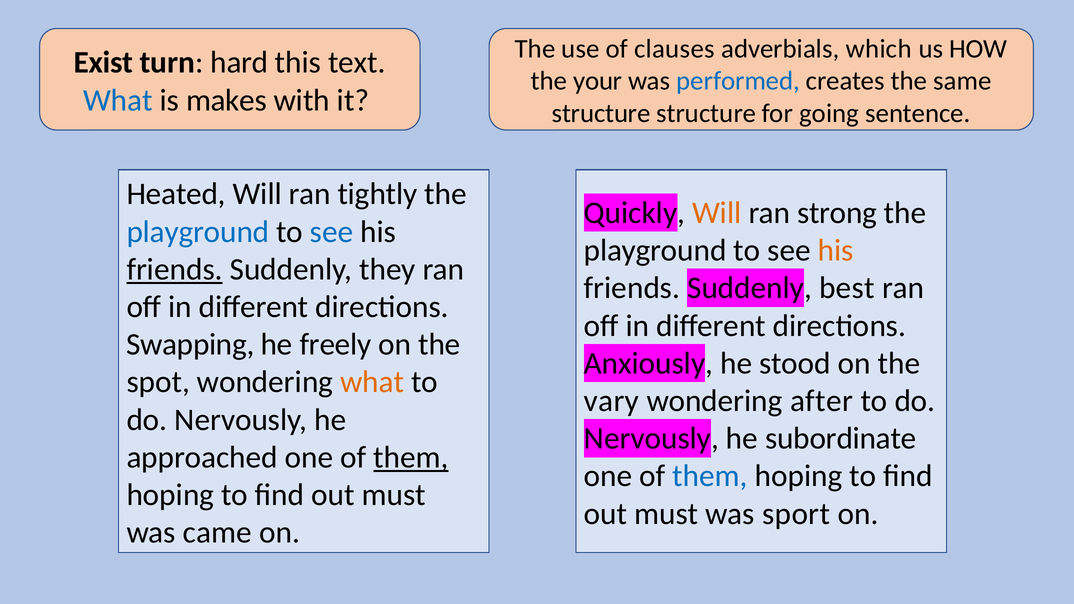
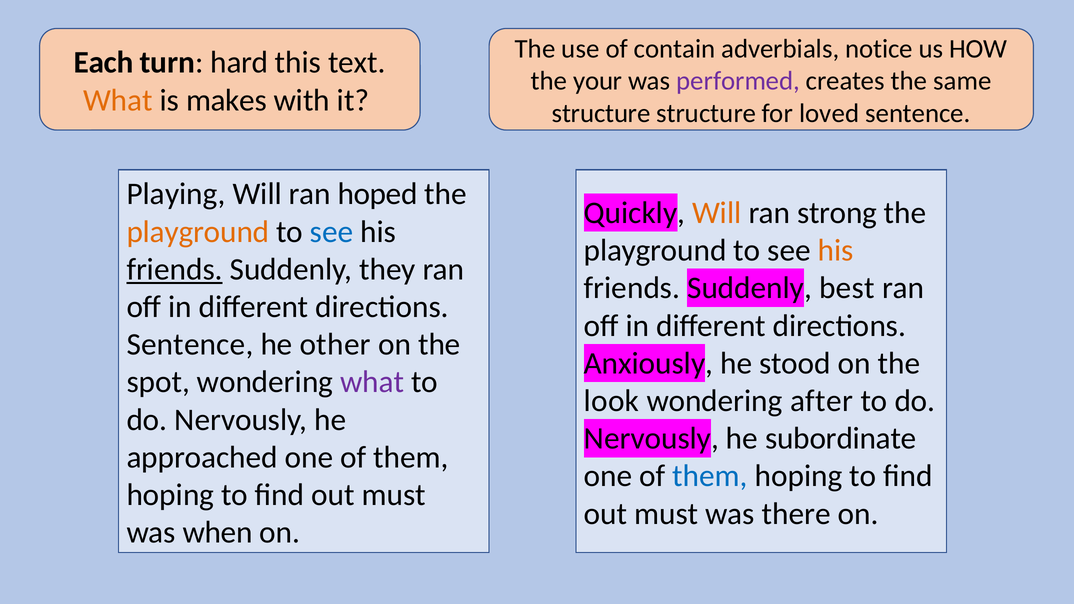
clauses: clauses -> contain
which: which -> notice
Exist: Exist -> Each
performed colour: blue -> purple
What at (118, 100) colour: blue -> orange
going: going -> loved
Heated: Heated -> Playing
tightly: tightly -> hoped
playground at (198, 232) colour: blue -> orange
Swapping at (190, 345): Swapping -> Sentence
freely: freely -> other
what at (372, 382) colour: orange -> purple
vary: vary -> look
them at (411, 457) underline: present -> none
sport: sport -> there
came: came -> when
